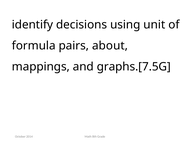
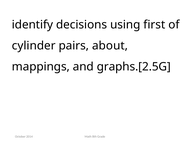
unit: unit -> first
formula: formula -> cylinder
graphs.[7.5G: graphs.[7.5G -> graphs.[2.5G
